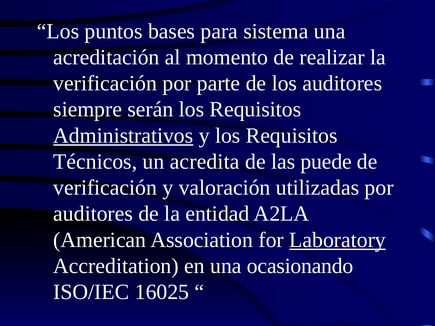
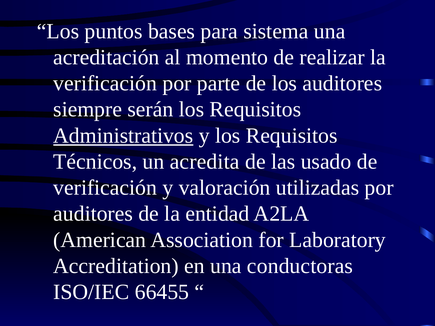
puede: puede -> usado
Laboratory underline: present -> none
ocasionando: ocasionando -> conductoras
16025: 16025 -> 66455
